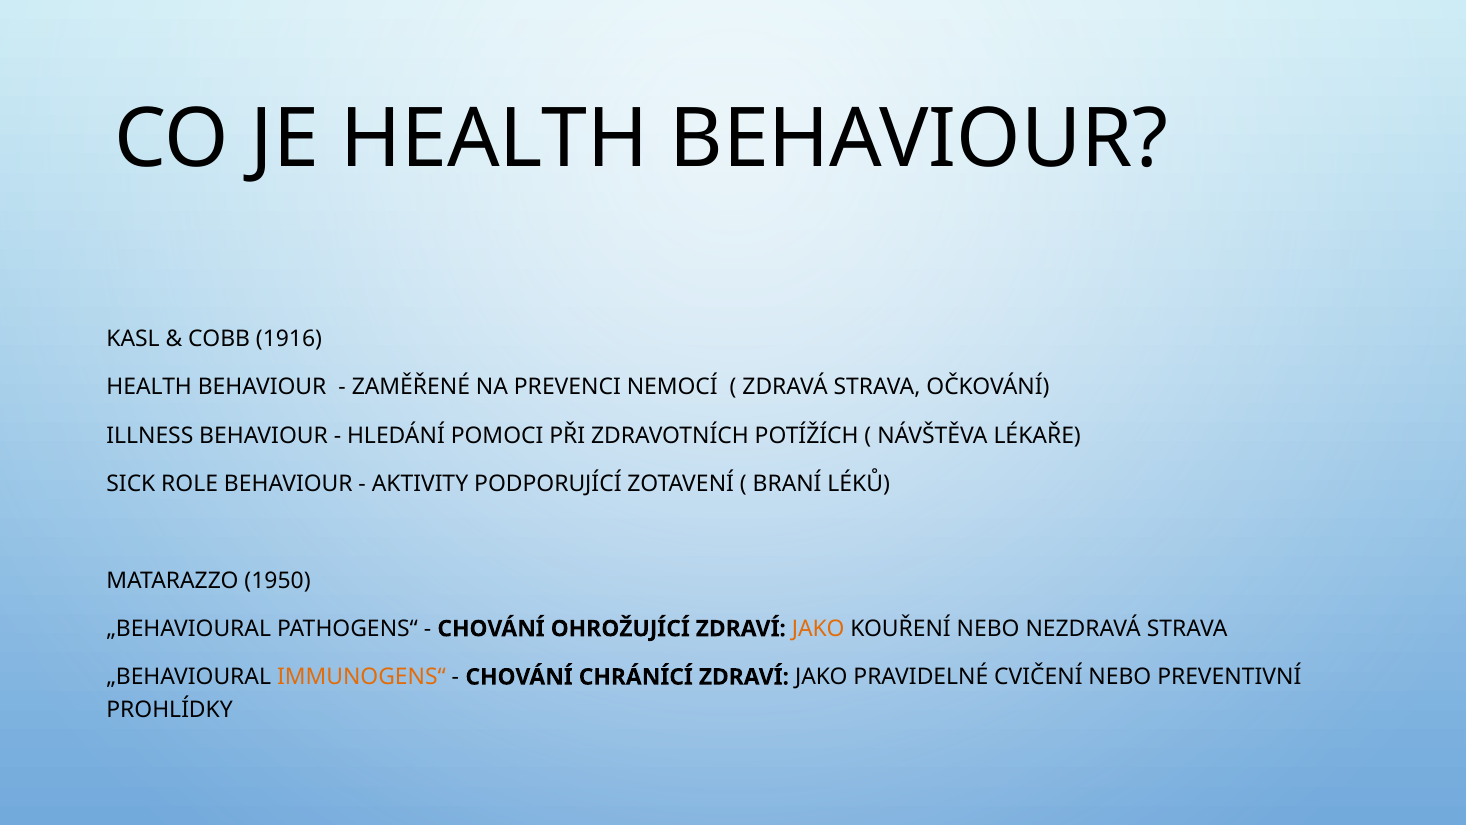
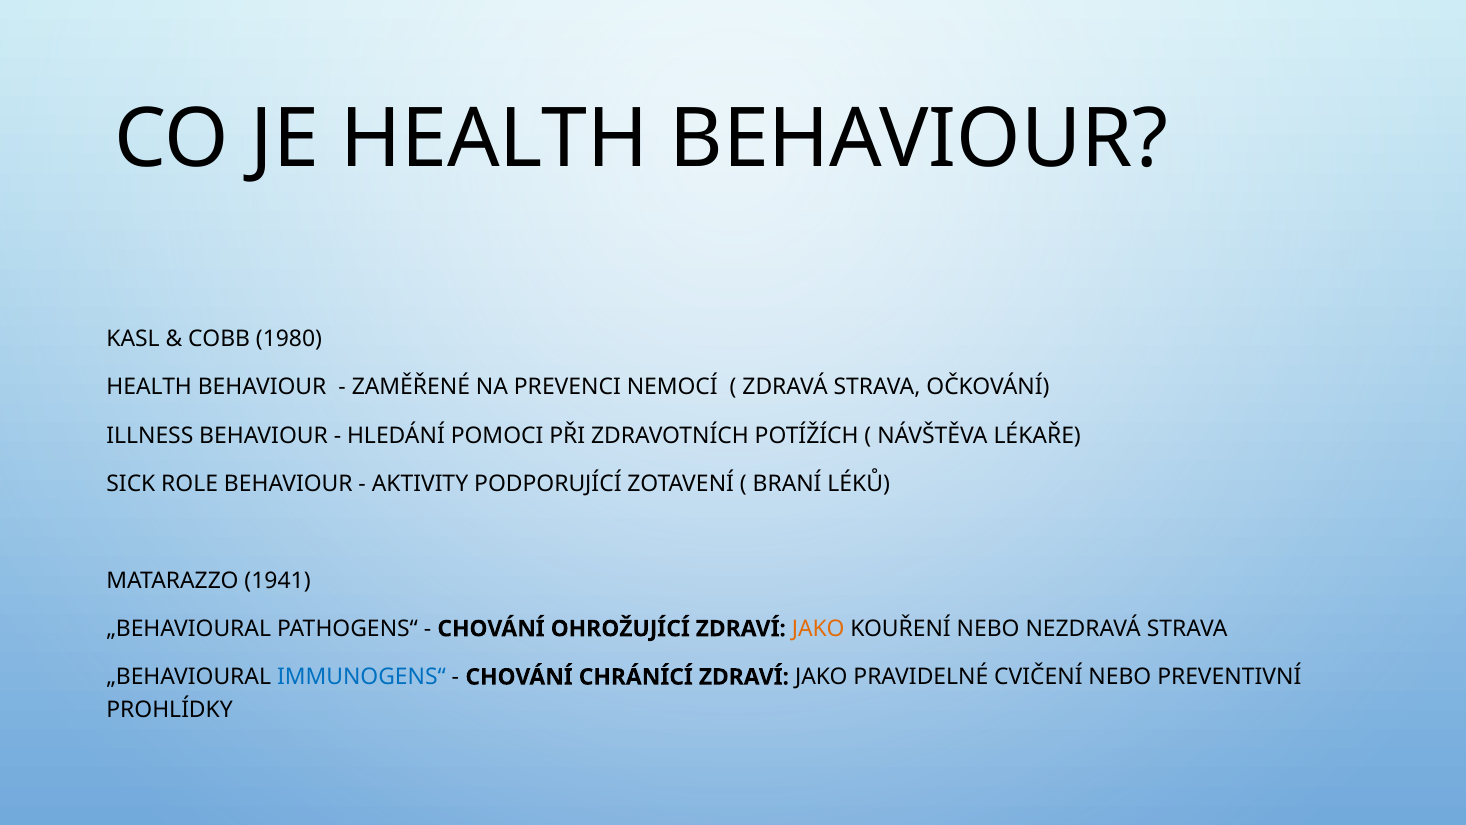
1916: 1916 -> 1980
1950: 1950 -> 1941
IMMUNOGENS“ colour: orange -> blue
